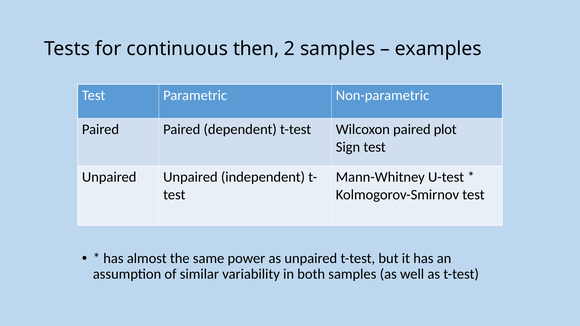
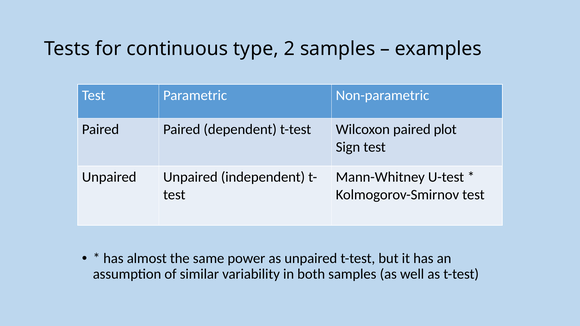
then: then -> type
